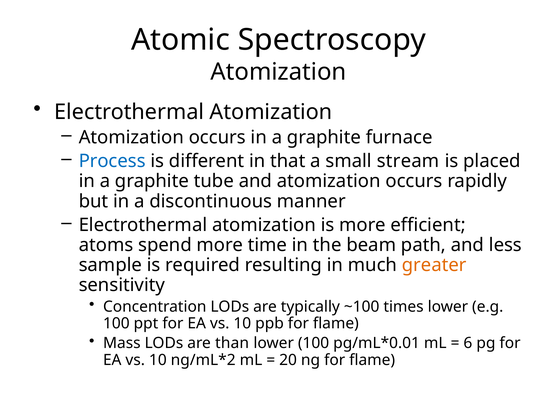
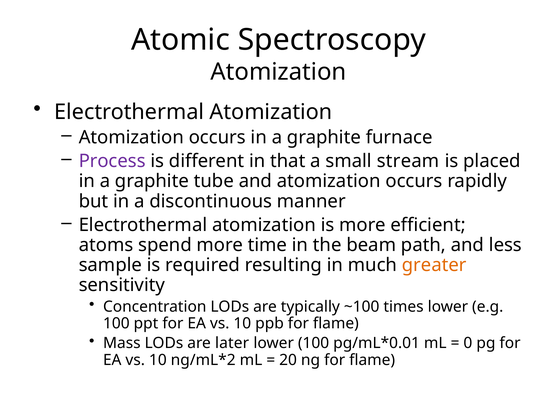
Process colour: blue -> purple
than: than -> later
6: 6 -> 0
